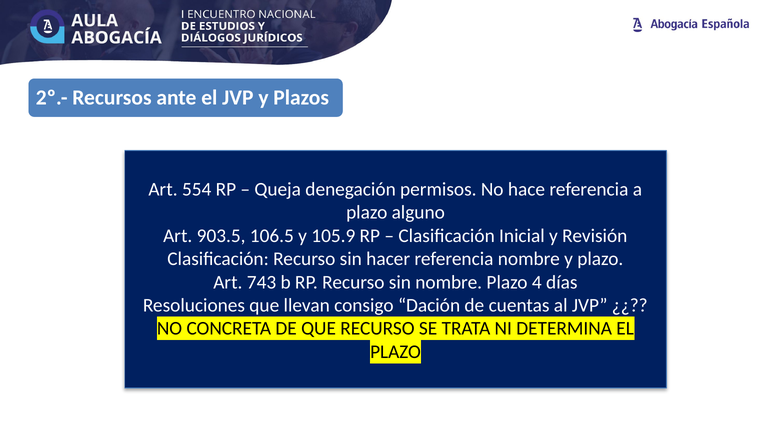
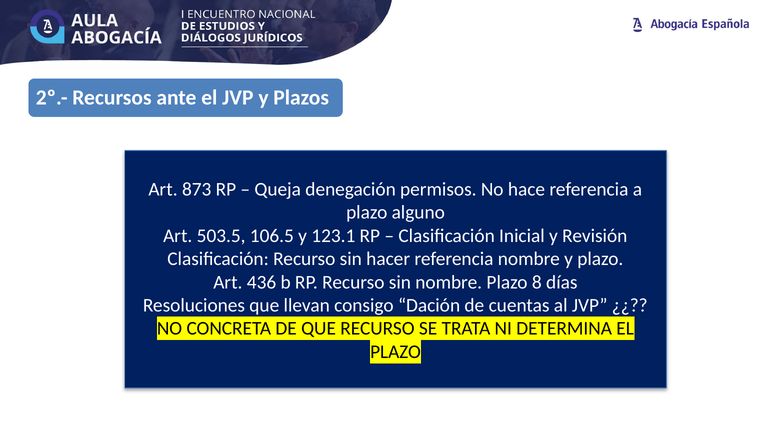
554: 554 -> 873
903.5: 903.5 -> 503.5
105.9: 105.9 -> 123.1
743: 743 -> 436
4: 4 -> 8
